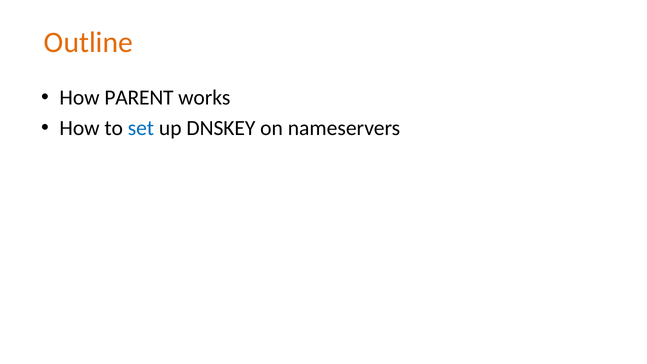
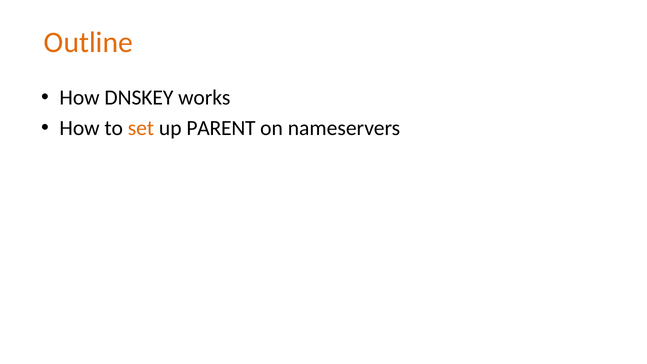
PARENT: PARENT -> DNSKEY
set colour: blue -> orange
DNSKEY: DNSKEY -> PARENT
